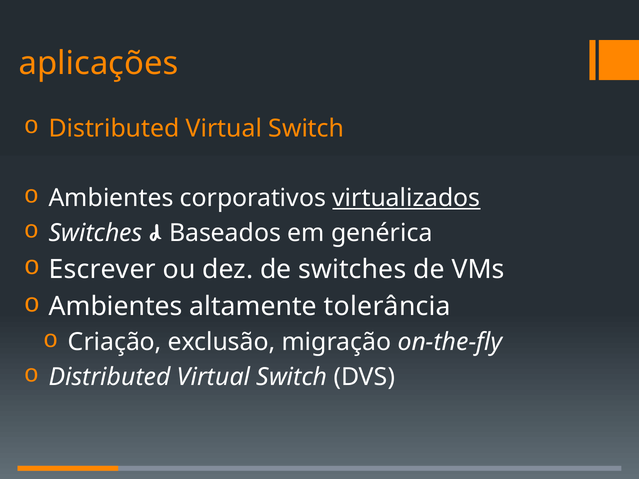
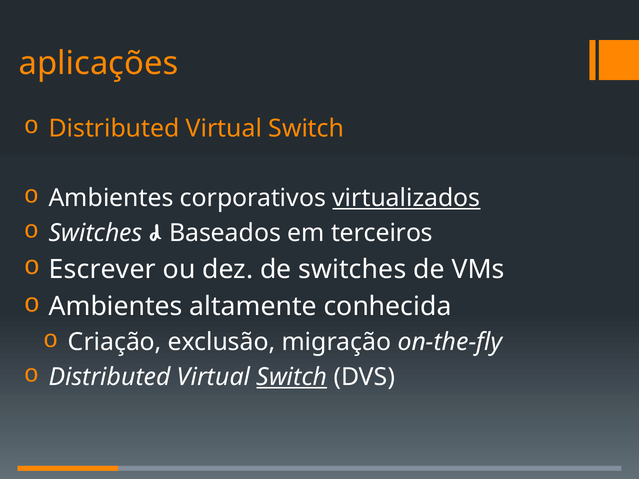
genérica: genérica -> terceiros
tolerância: tolerância -> conhecida
Switch at (292, 377) underline: none -> present
